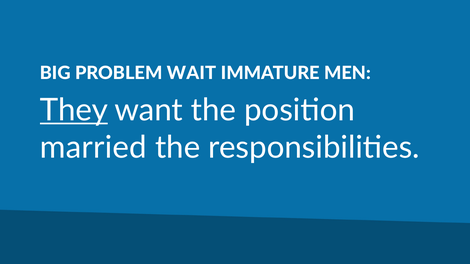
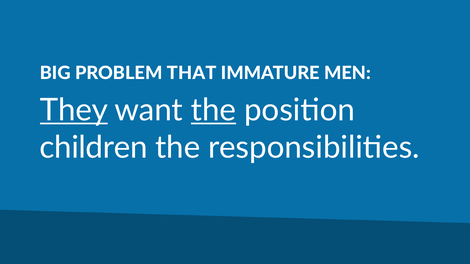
WAIT: WAIT -> THAT
the at (213, 110) underline: none -> present
married: married -> children
